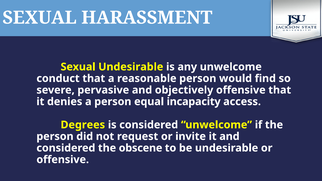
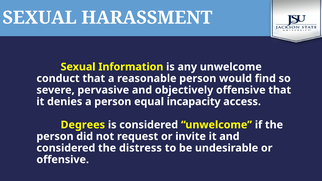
Sexual Undesirable: Undesirable -> Information
obscene: obscene -> distress
